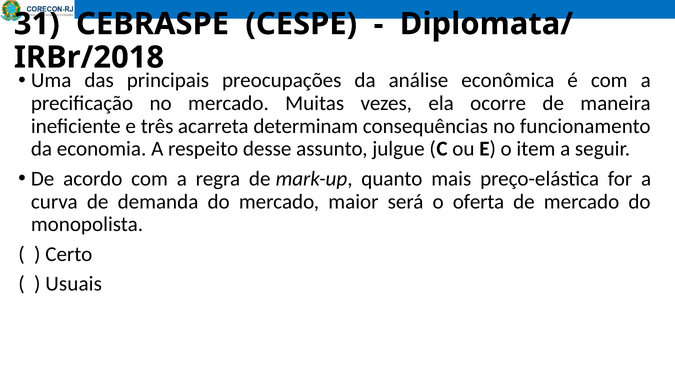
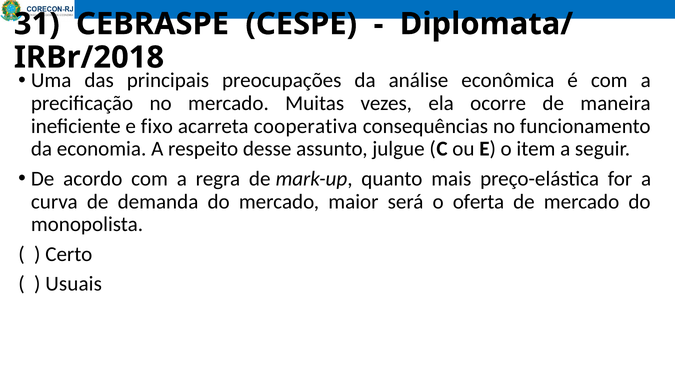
três: três -> fixo
determinam: determinam -> cooperativa
